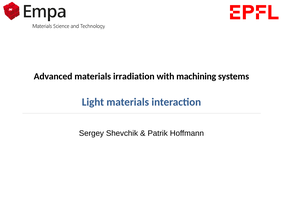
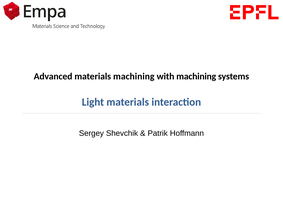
materials irradiation: irradiation -> machining
